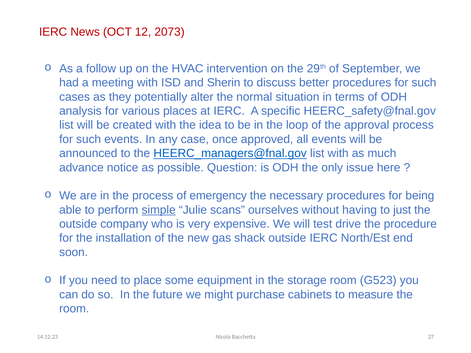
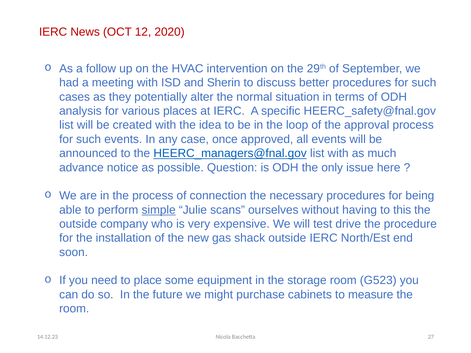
2073: 2073 -> 2020
emergency: emergency -> connection
just: just -> this
